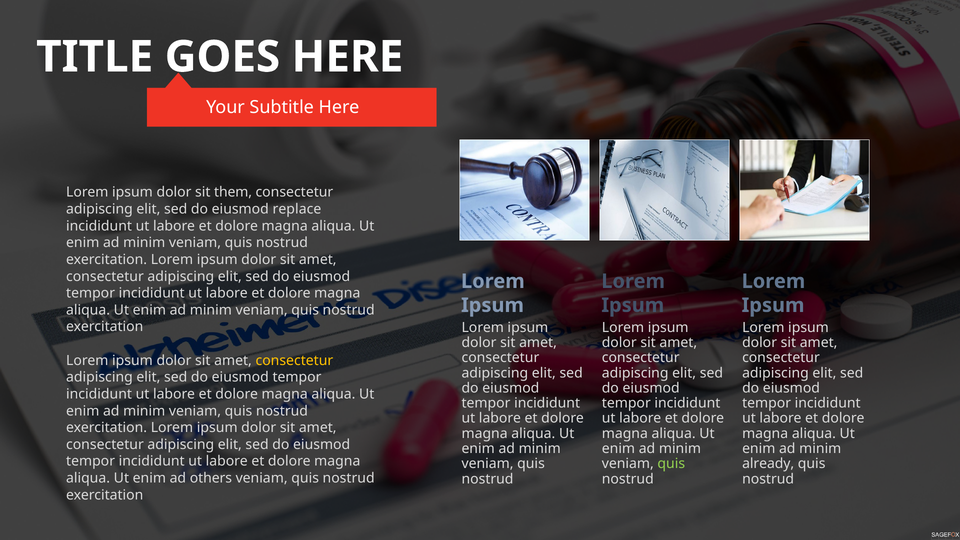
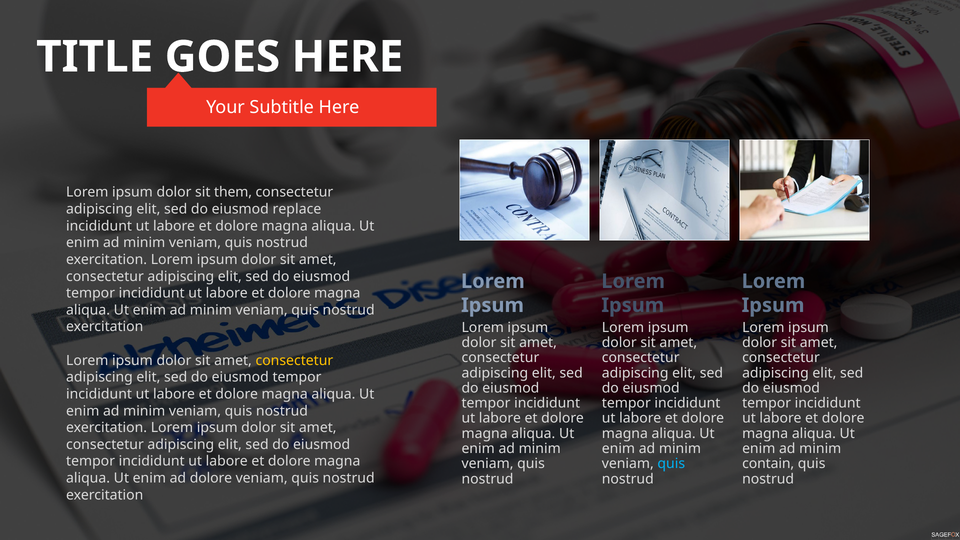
quis at (671, 464) colour: light green -> light blue
already: already -> contain
ad others: others -> dolore
